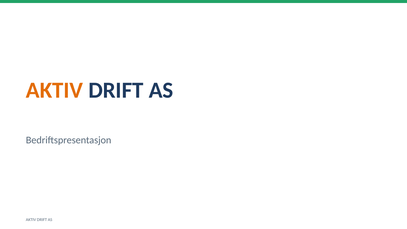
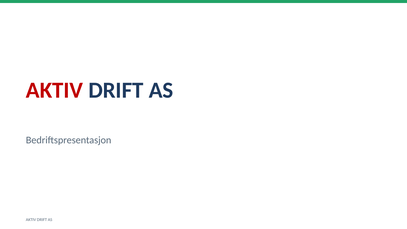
AKTIV at (55, 90) colour: orange -> red
